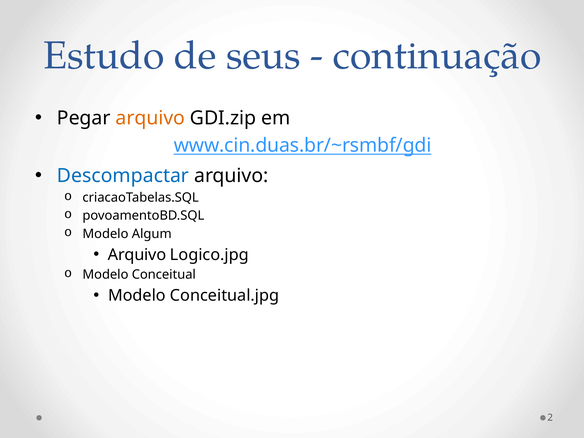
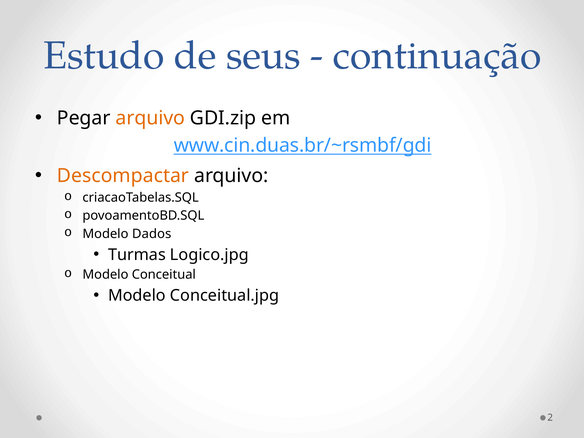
Descompactar colour: blue -> orange
Algum: Algum -> Dados
Arquivo at (137, 255): Arquivo -> Turmas
